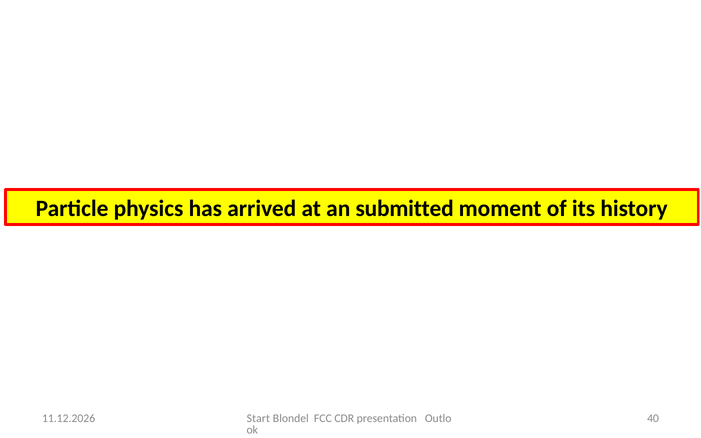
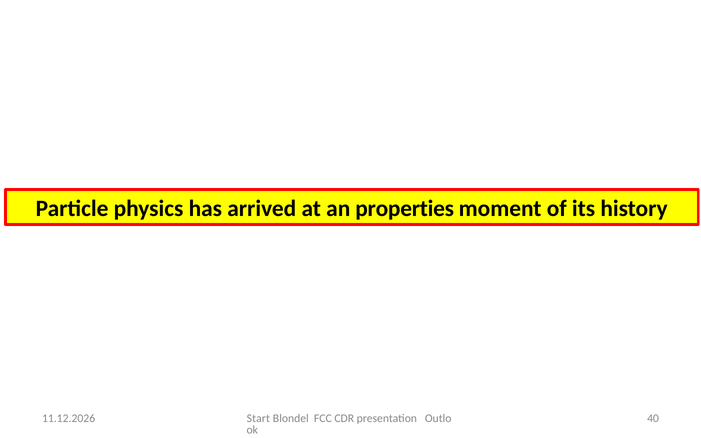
submitted: submitted -> properties
